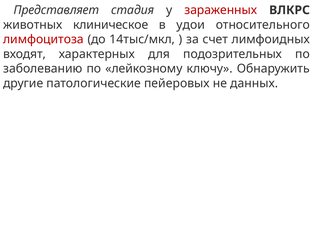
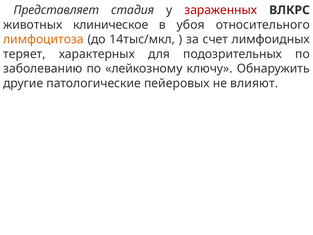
удои: удои -> убоя
лимфоцитоза colour: red -> orange
входят: входят -> теряет
данных: данных -> влияют
